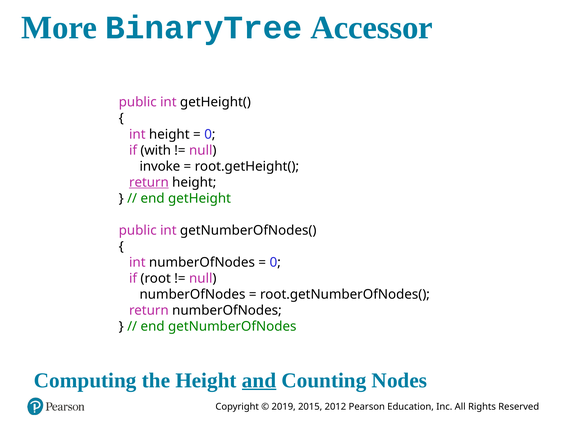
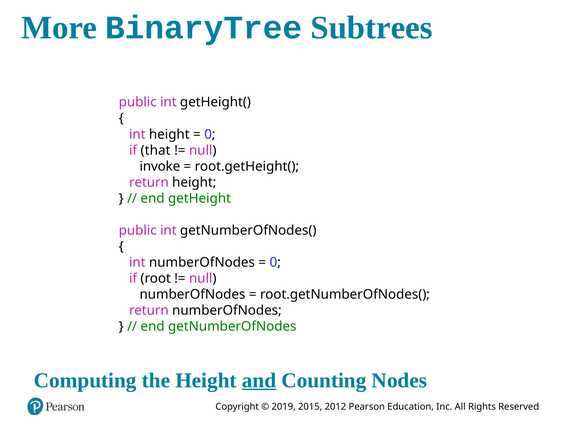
Accessor: Accessor -> Subtrees
with: with -> that
return at (149, 183) underline: present -> none
